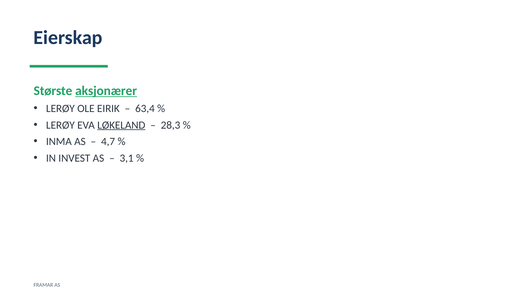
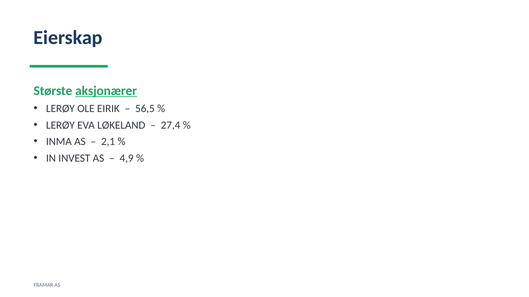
63,4: 63,4 -> 56,5
LØKELAND underline: present -> none
28,3: 28,3 -> 27,4
4,7: 4,7 -> 2,1
3,1: 3,1 -> 4,9
